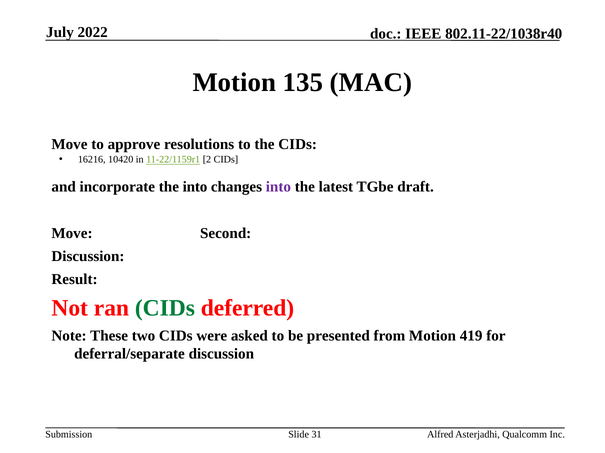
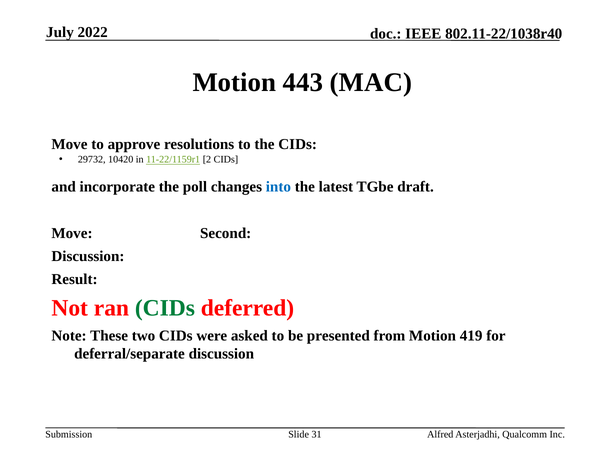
135: 135 -> 443
16216: 16216 -> 29732
the into: into -> poll
into at (278, 187) colour: purple -> blue
